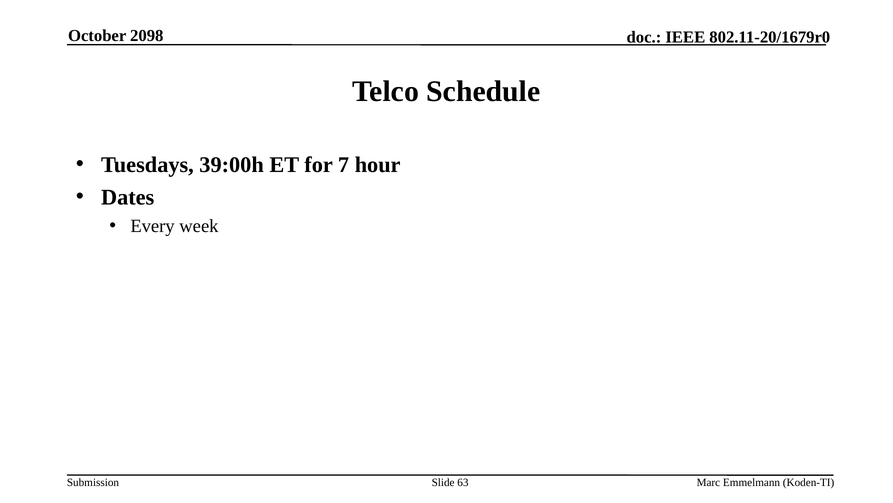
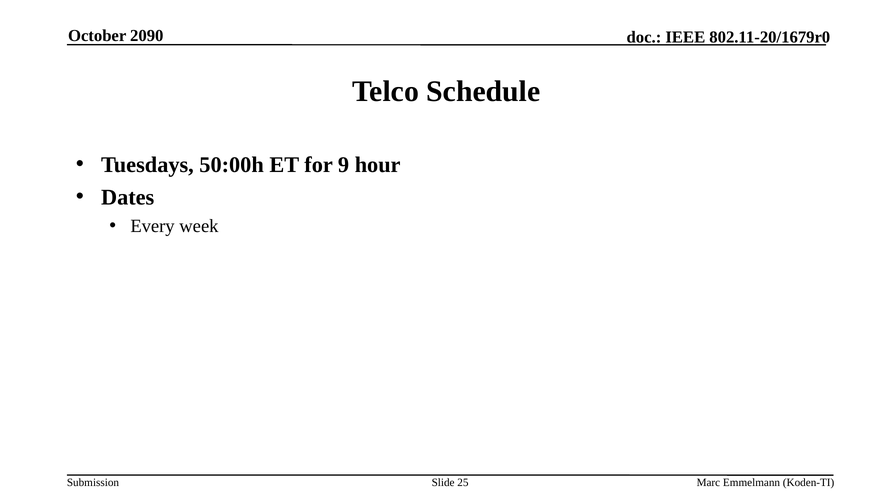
2098: 2098 -> 2090
39:00h: 39:00h -> 50:00h
7: 7 -> 9
63: 63 -> 25
